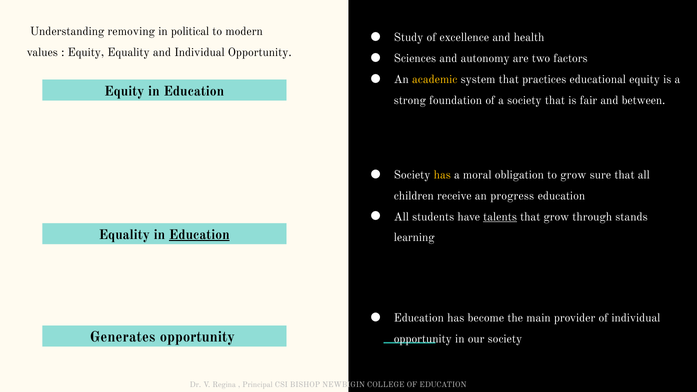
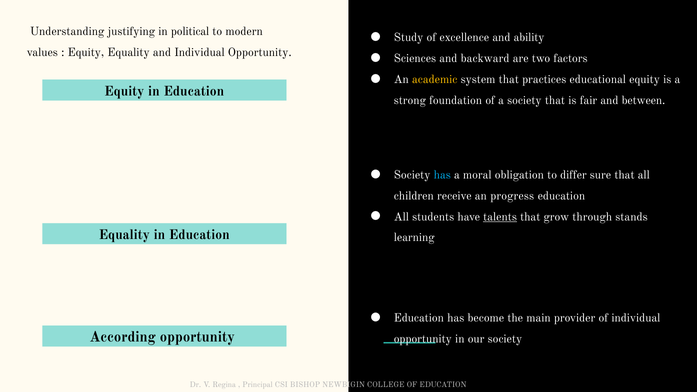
removing: removing -> justifying
health: health -> ability
autonomy: autonomy -> backward
has at (442, 175) colour: yellow -> light blue
to grow: grow -> differ
Education at (199, 235) underline: present -> none
Generates: Generates -> According
